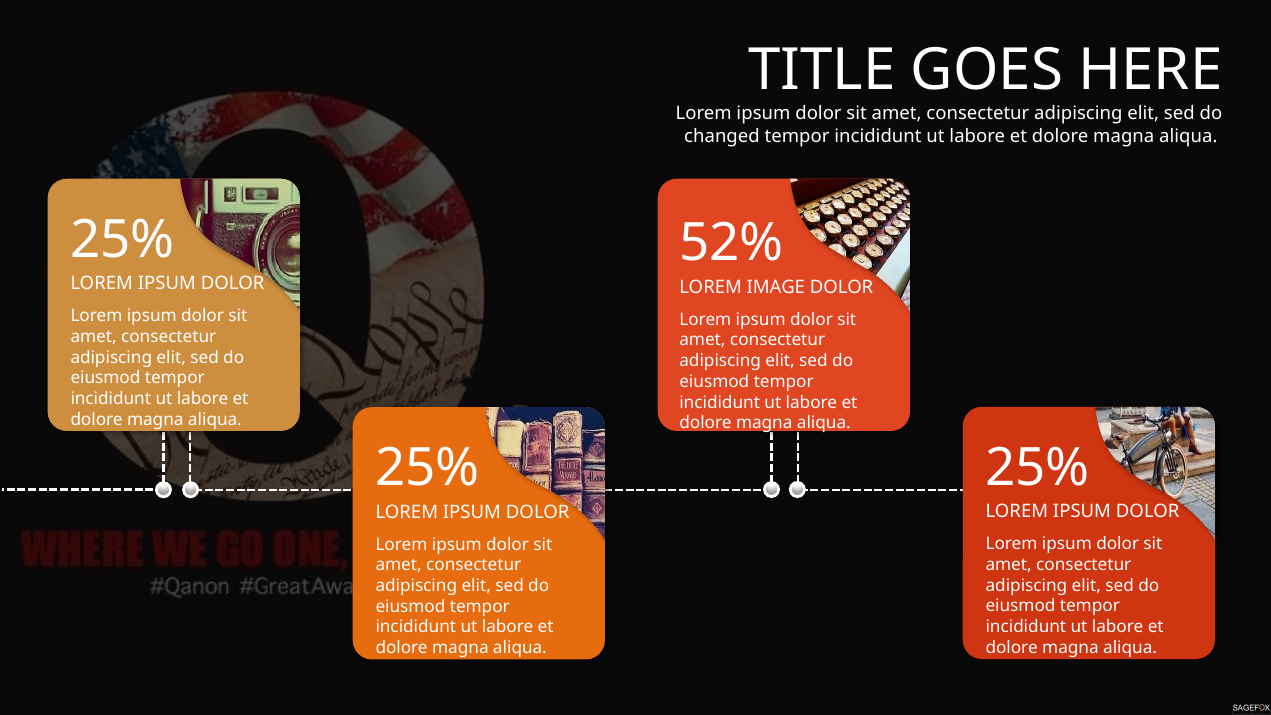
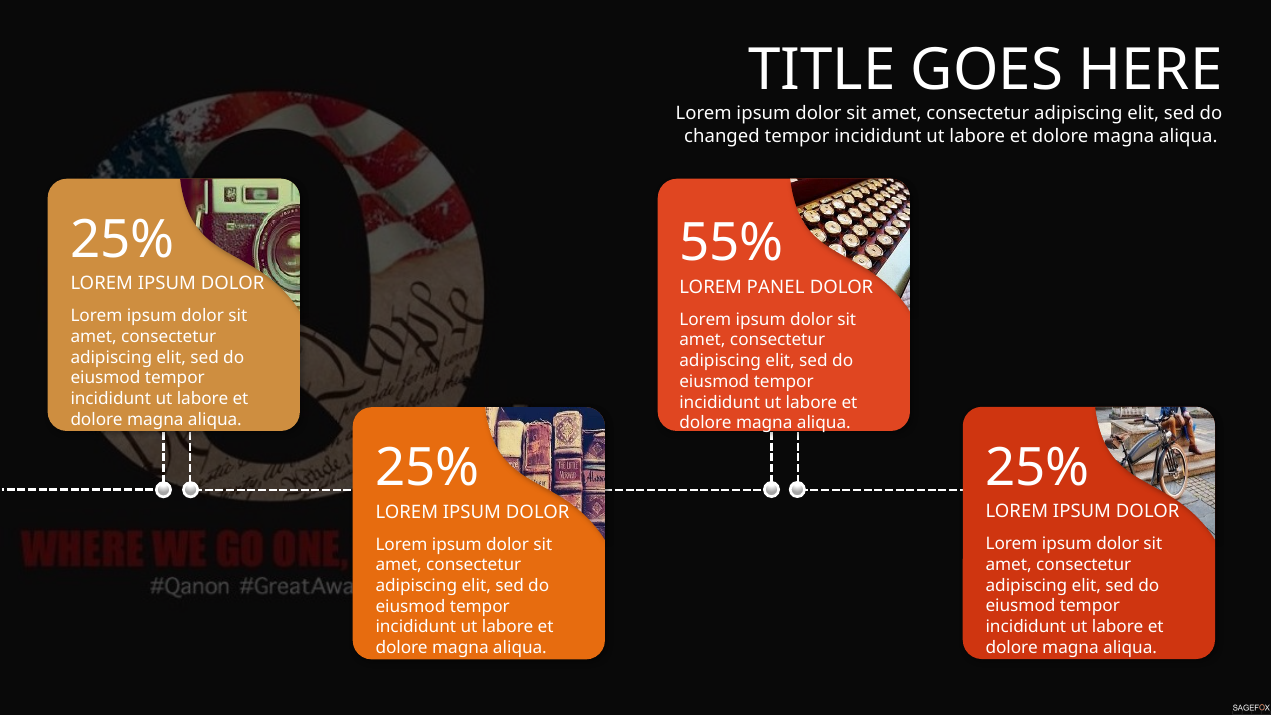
52%: 52% -> 55%
IMAGE: IMAGE -> PANEL
